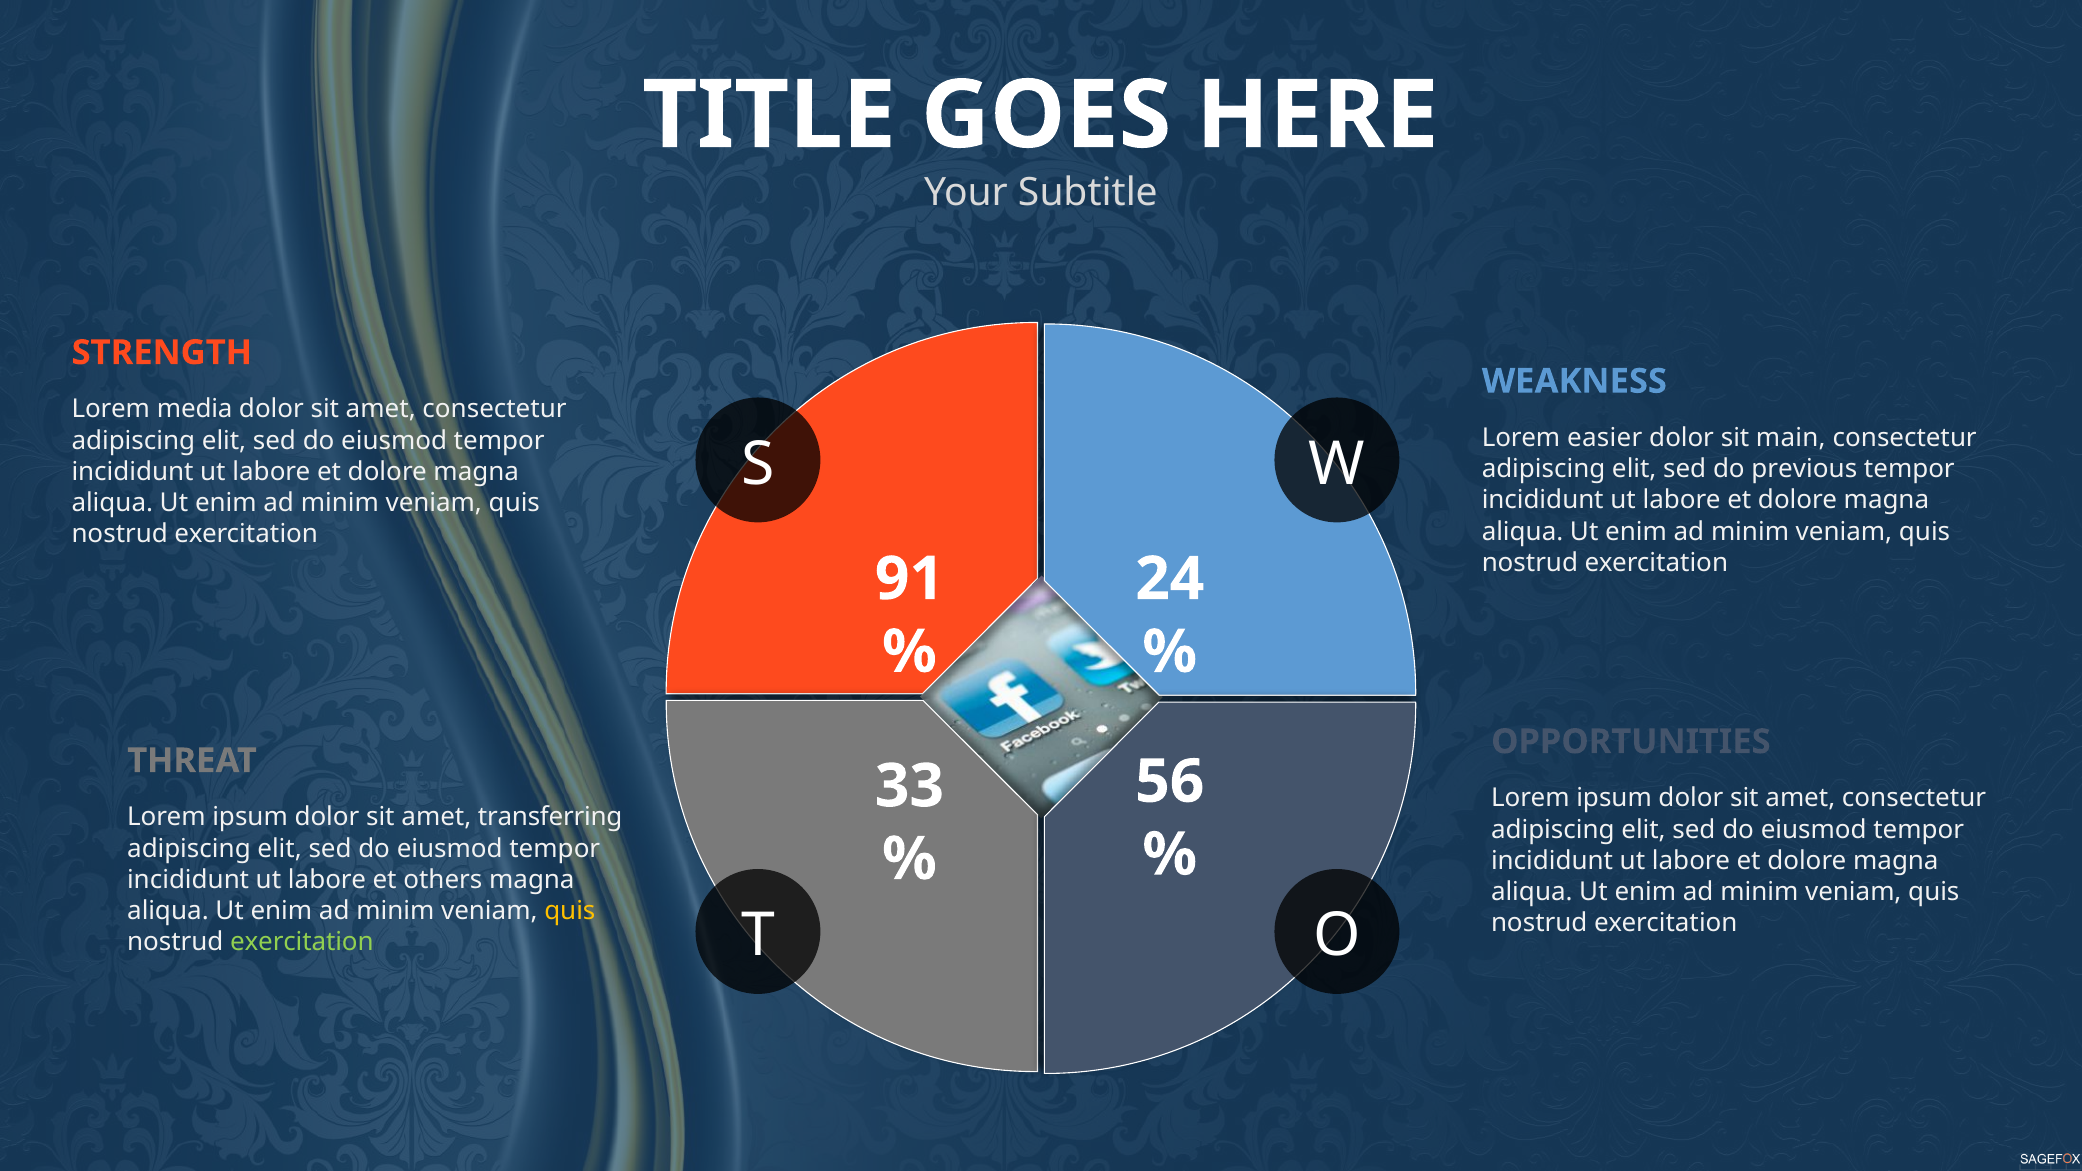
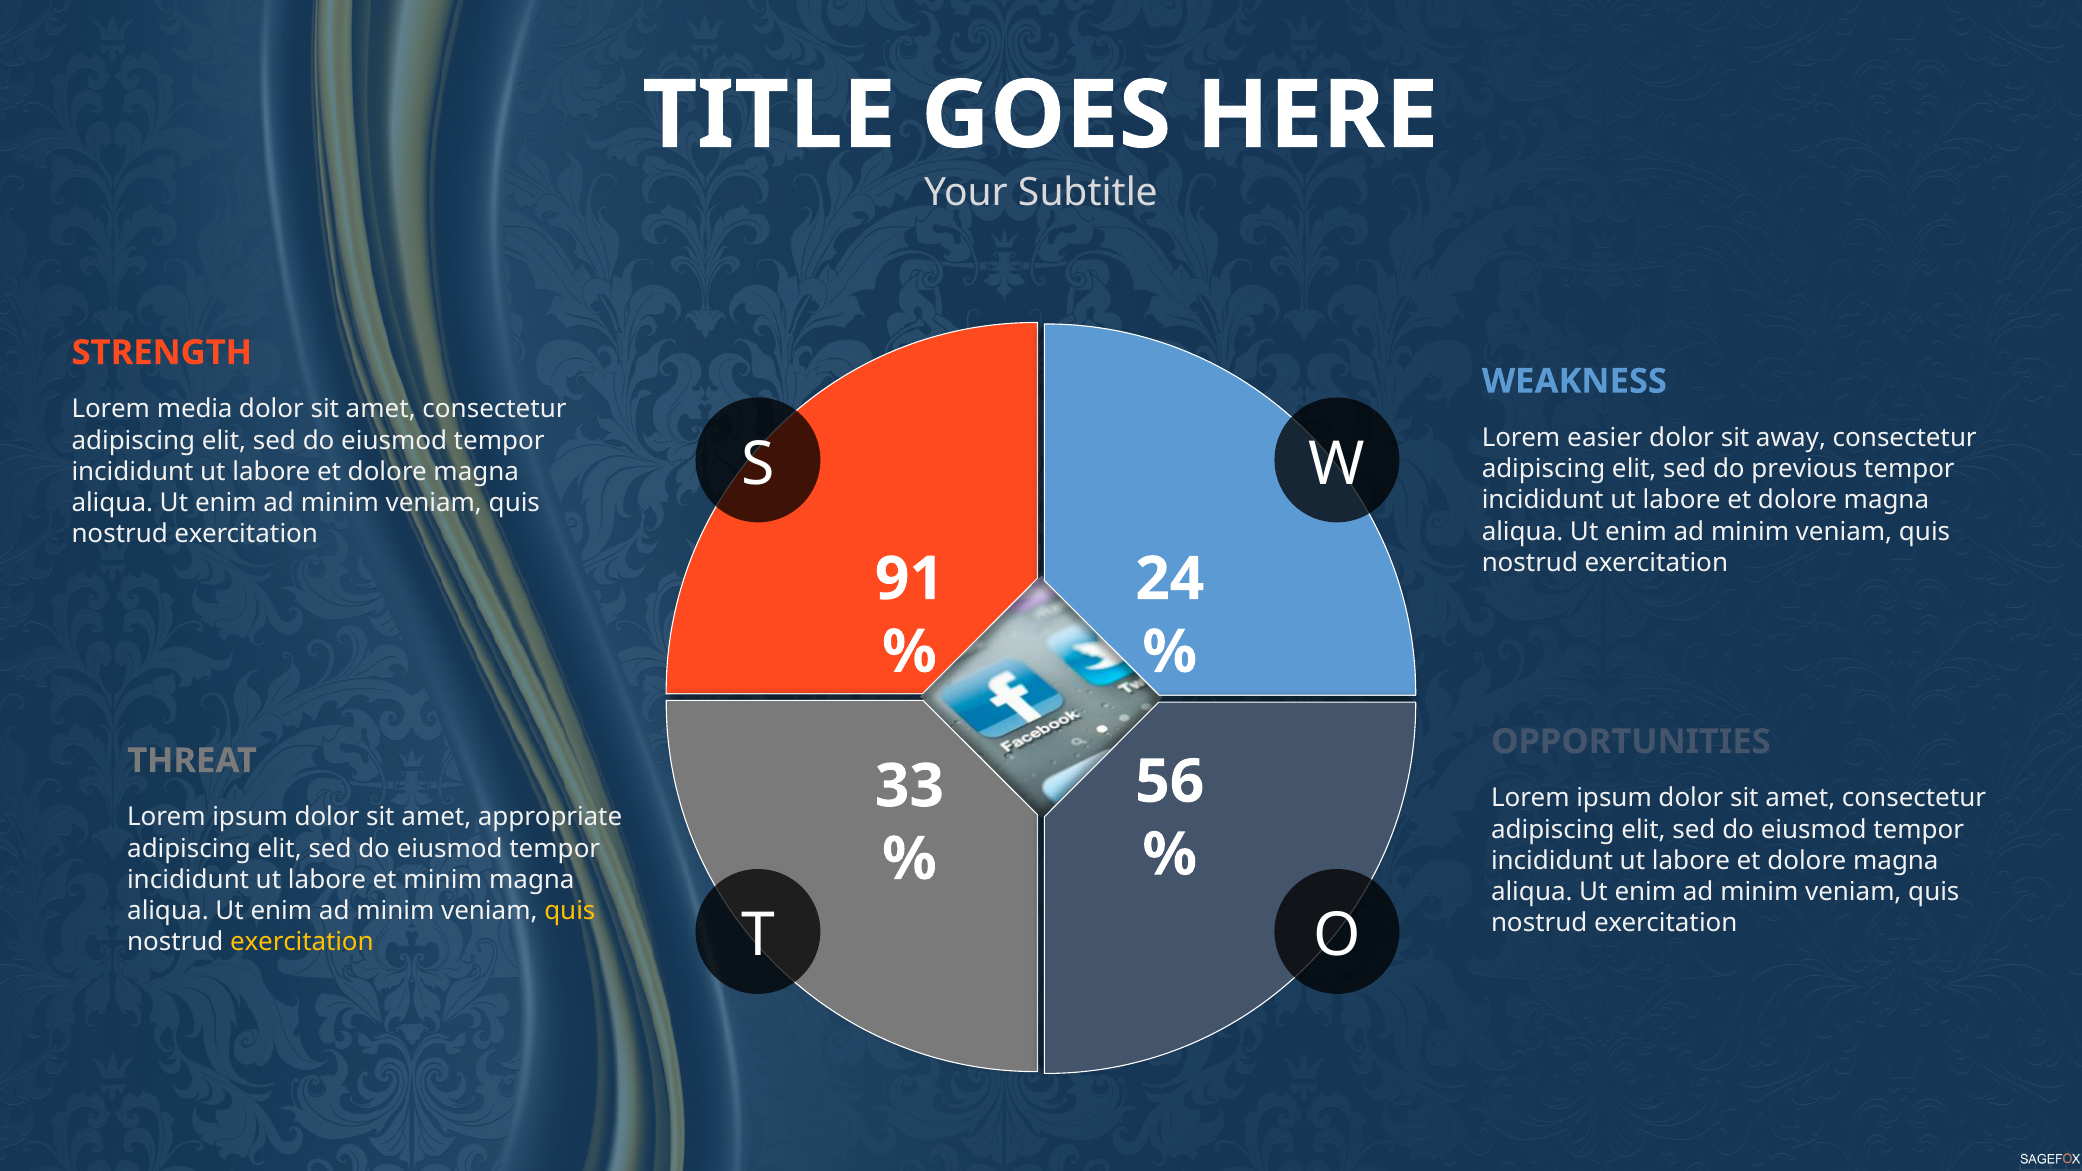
main: main -> away
transferring: transferring -> appropriate
et others: others -> minim
exercitation at (302, 942) colour: light green -> yellow
